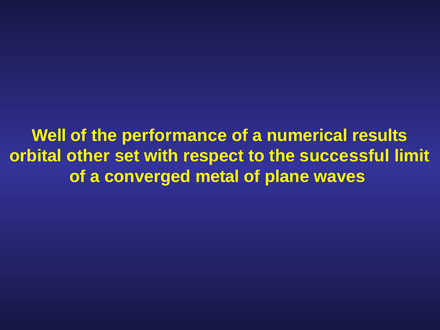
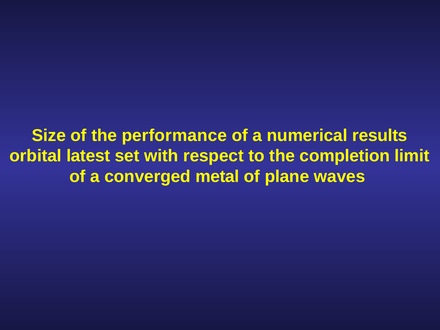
Well: Well -> Size
other: other -> latest
successful: successful -> completion
